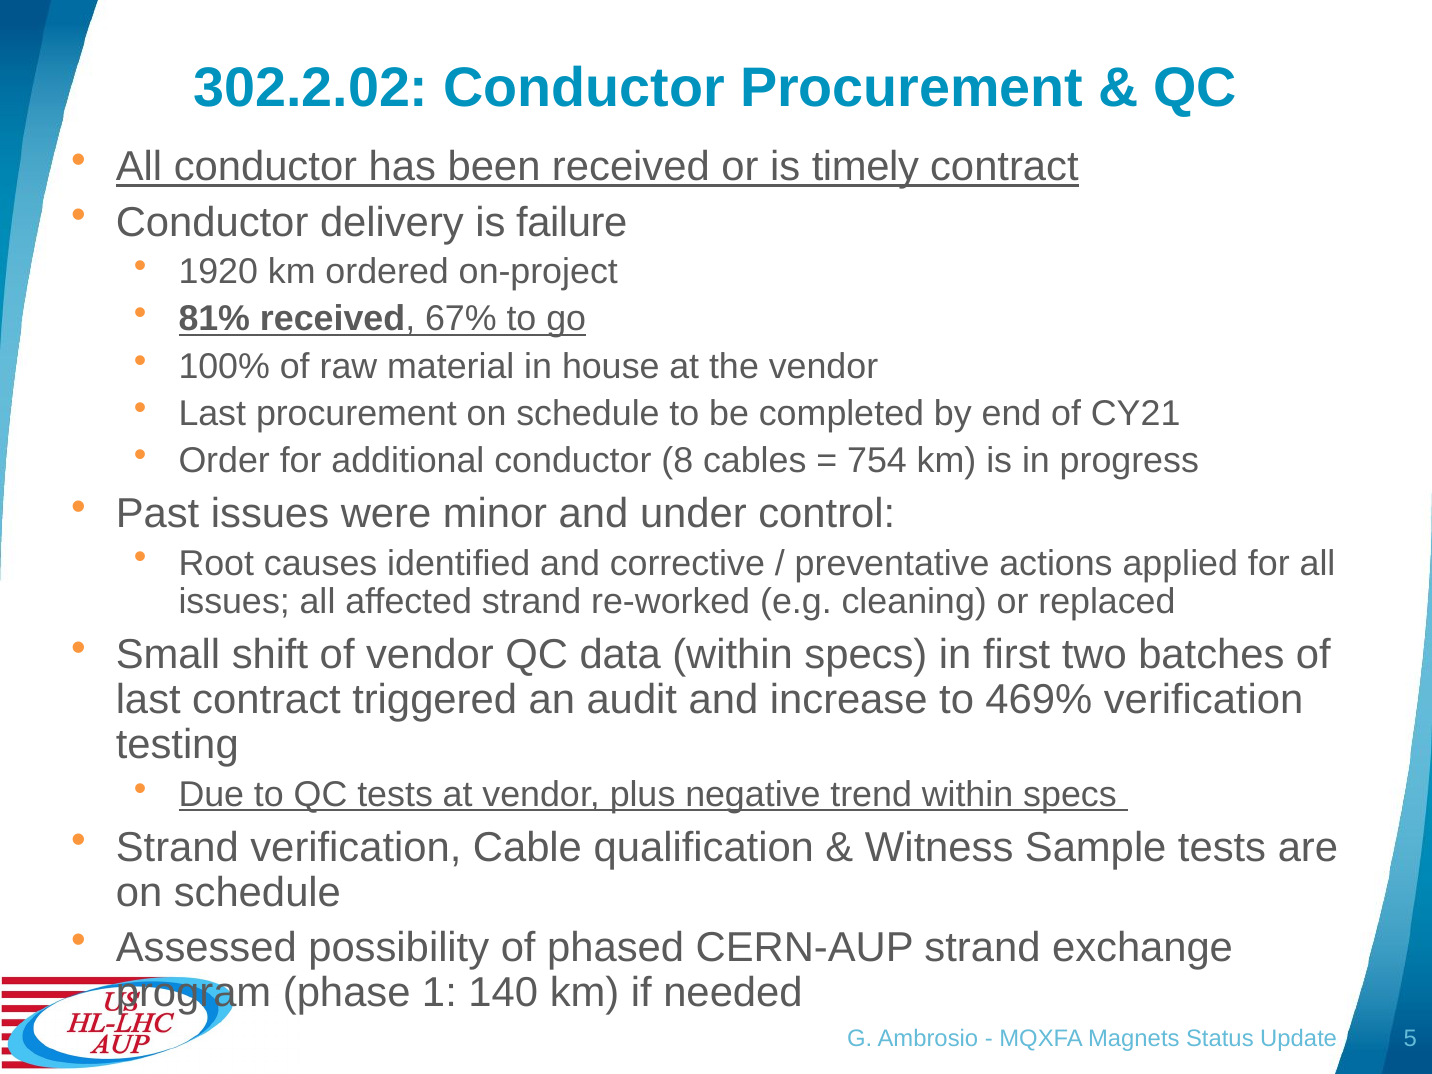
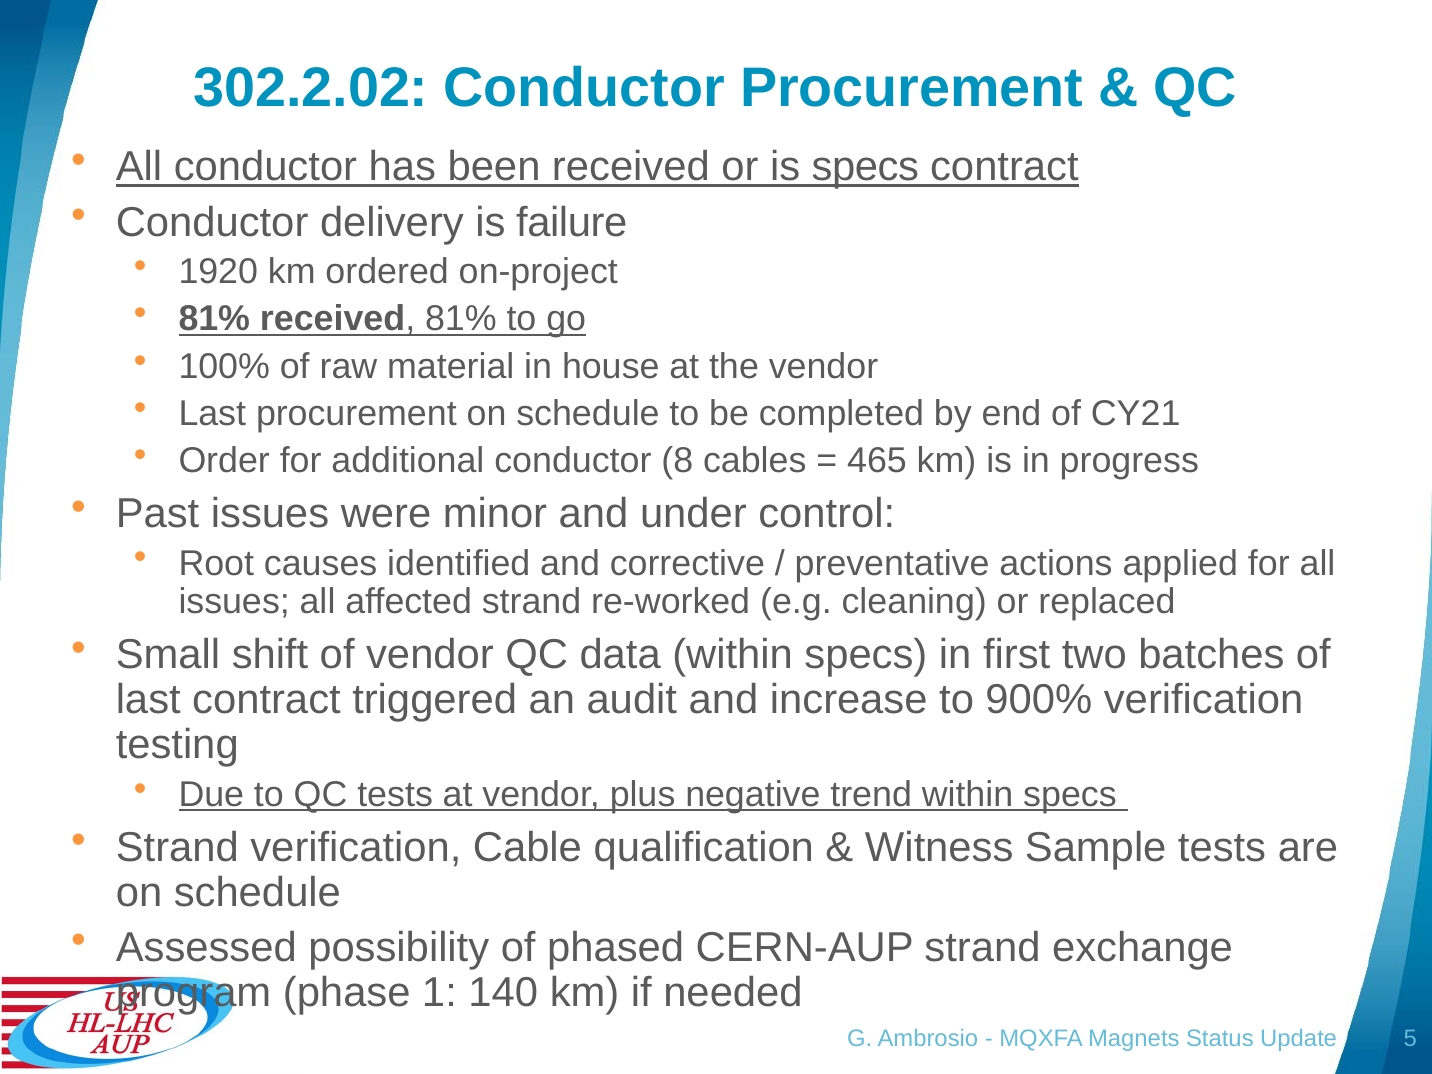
is timely: timely -> specs
received 67%: 67% -> 81%
754: 754 -> 465
469%: 469% -> 900%
